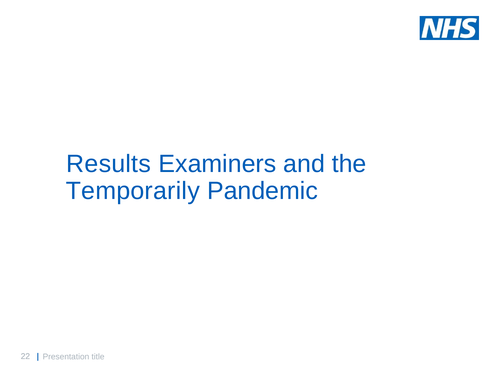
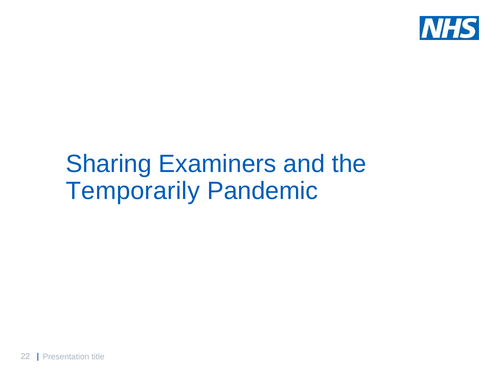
Results: Results -> Sharing
